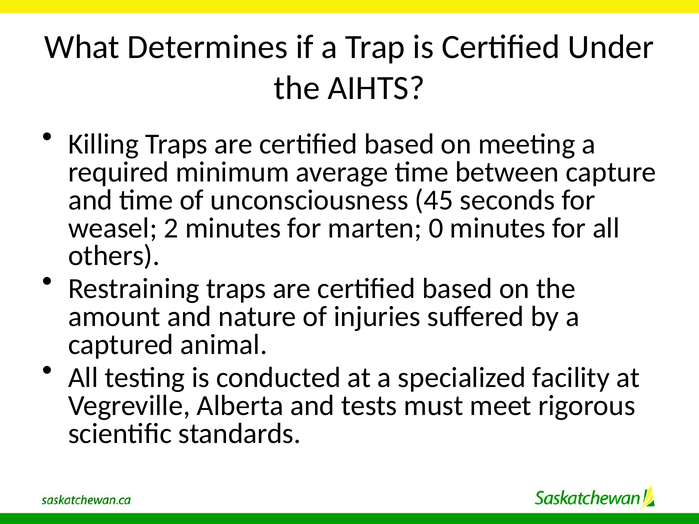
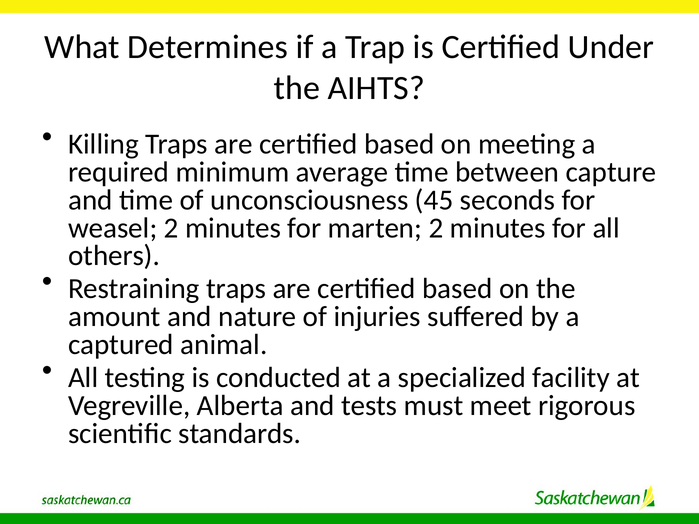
marten 0: 0 -> 2
